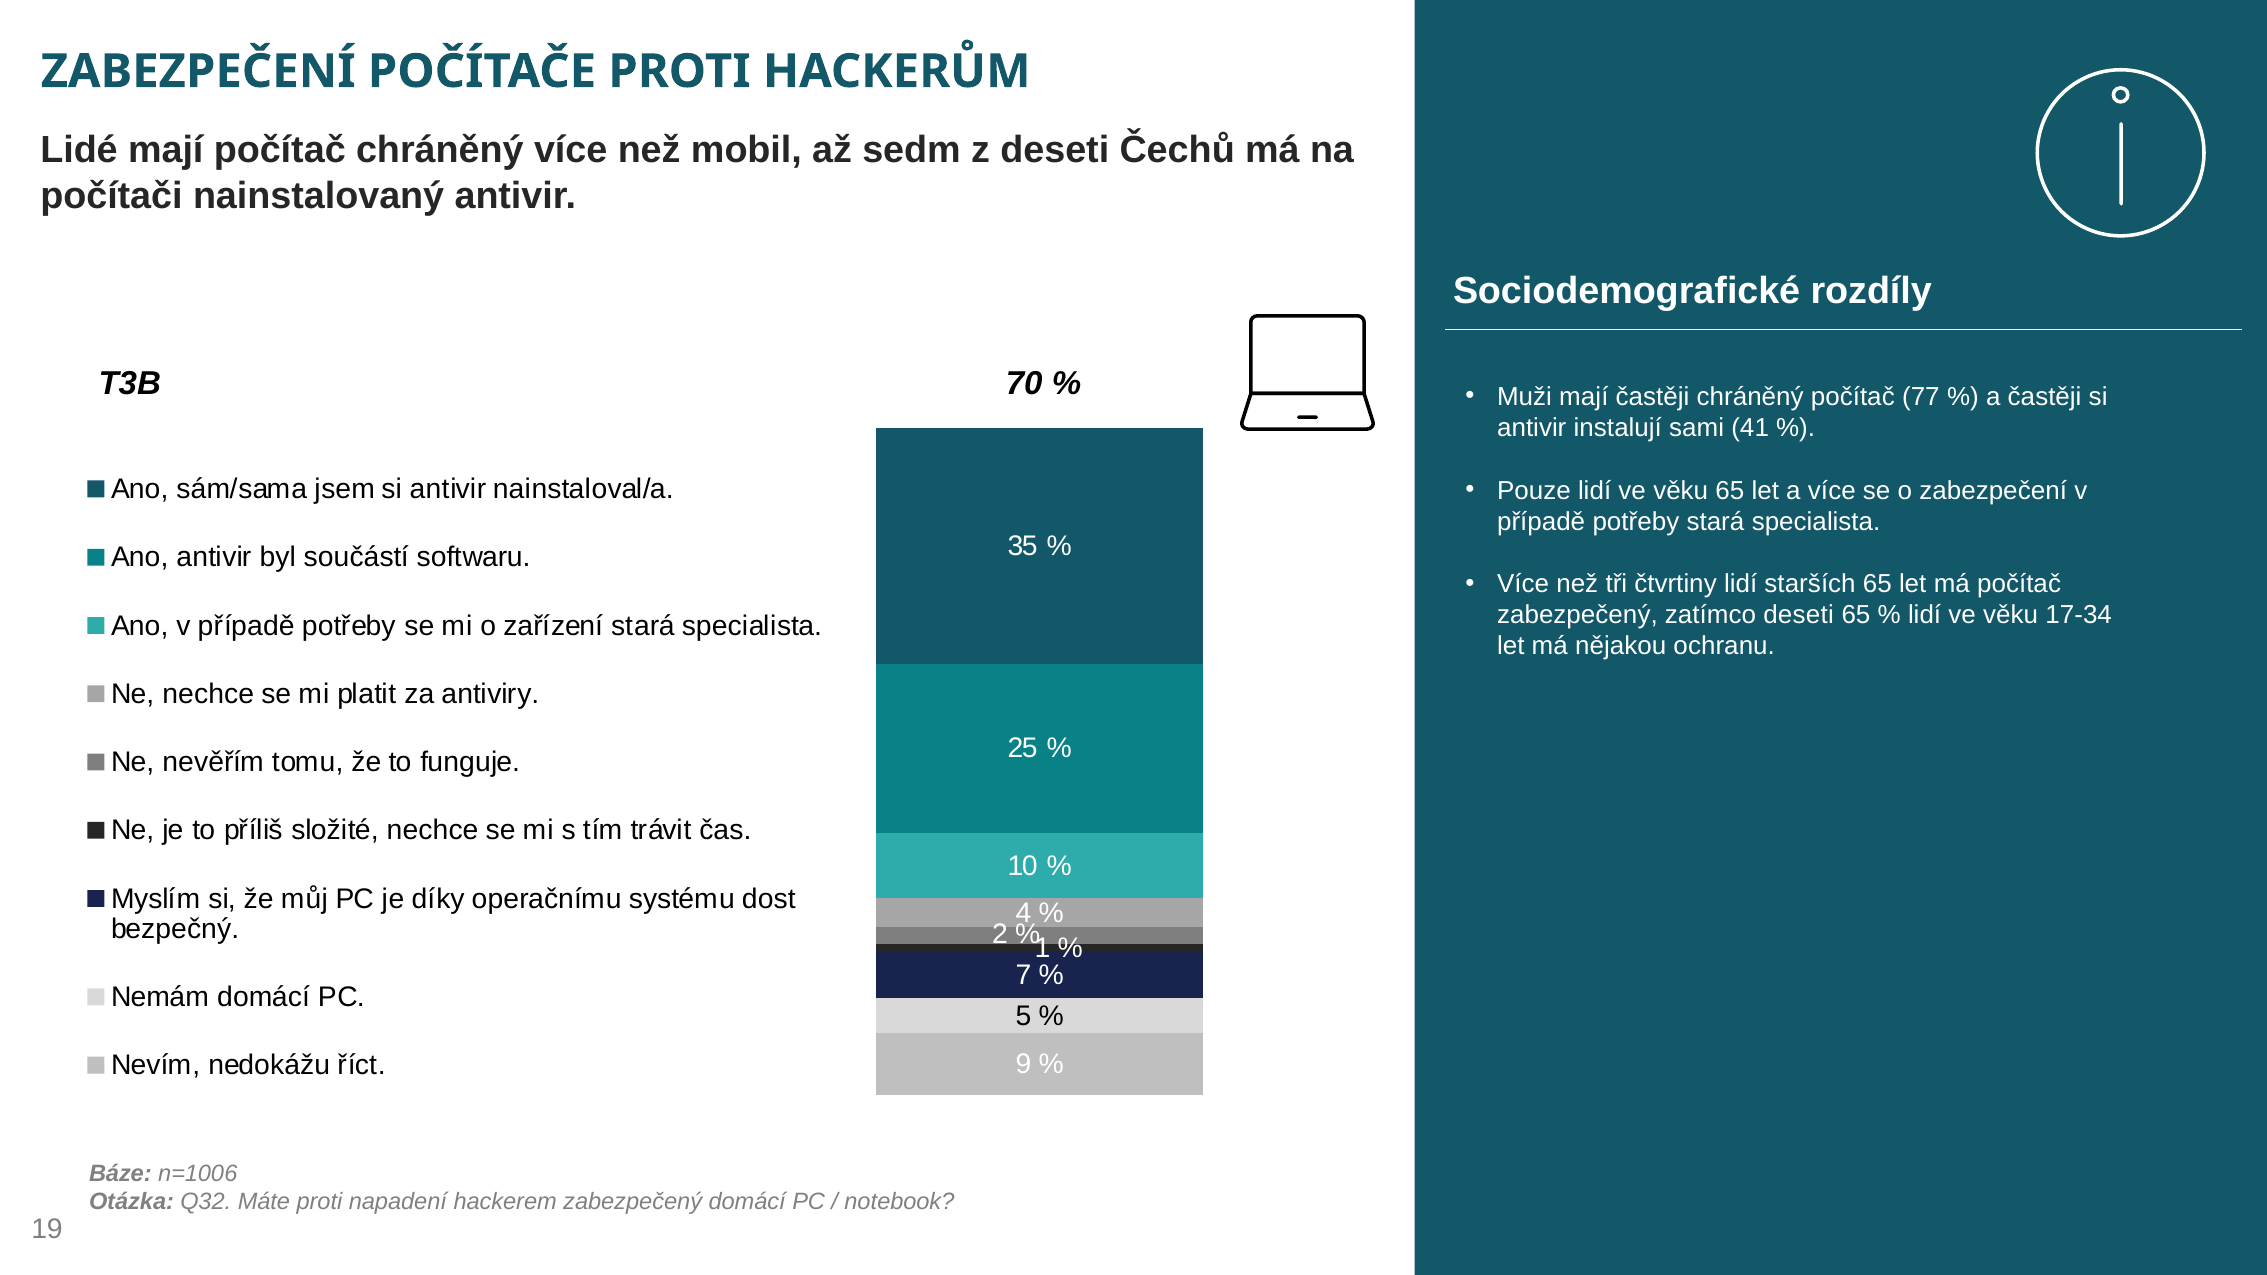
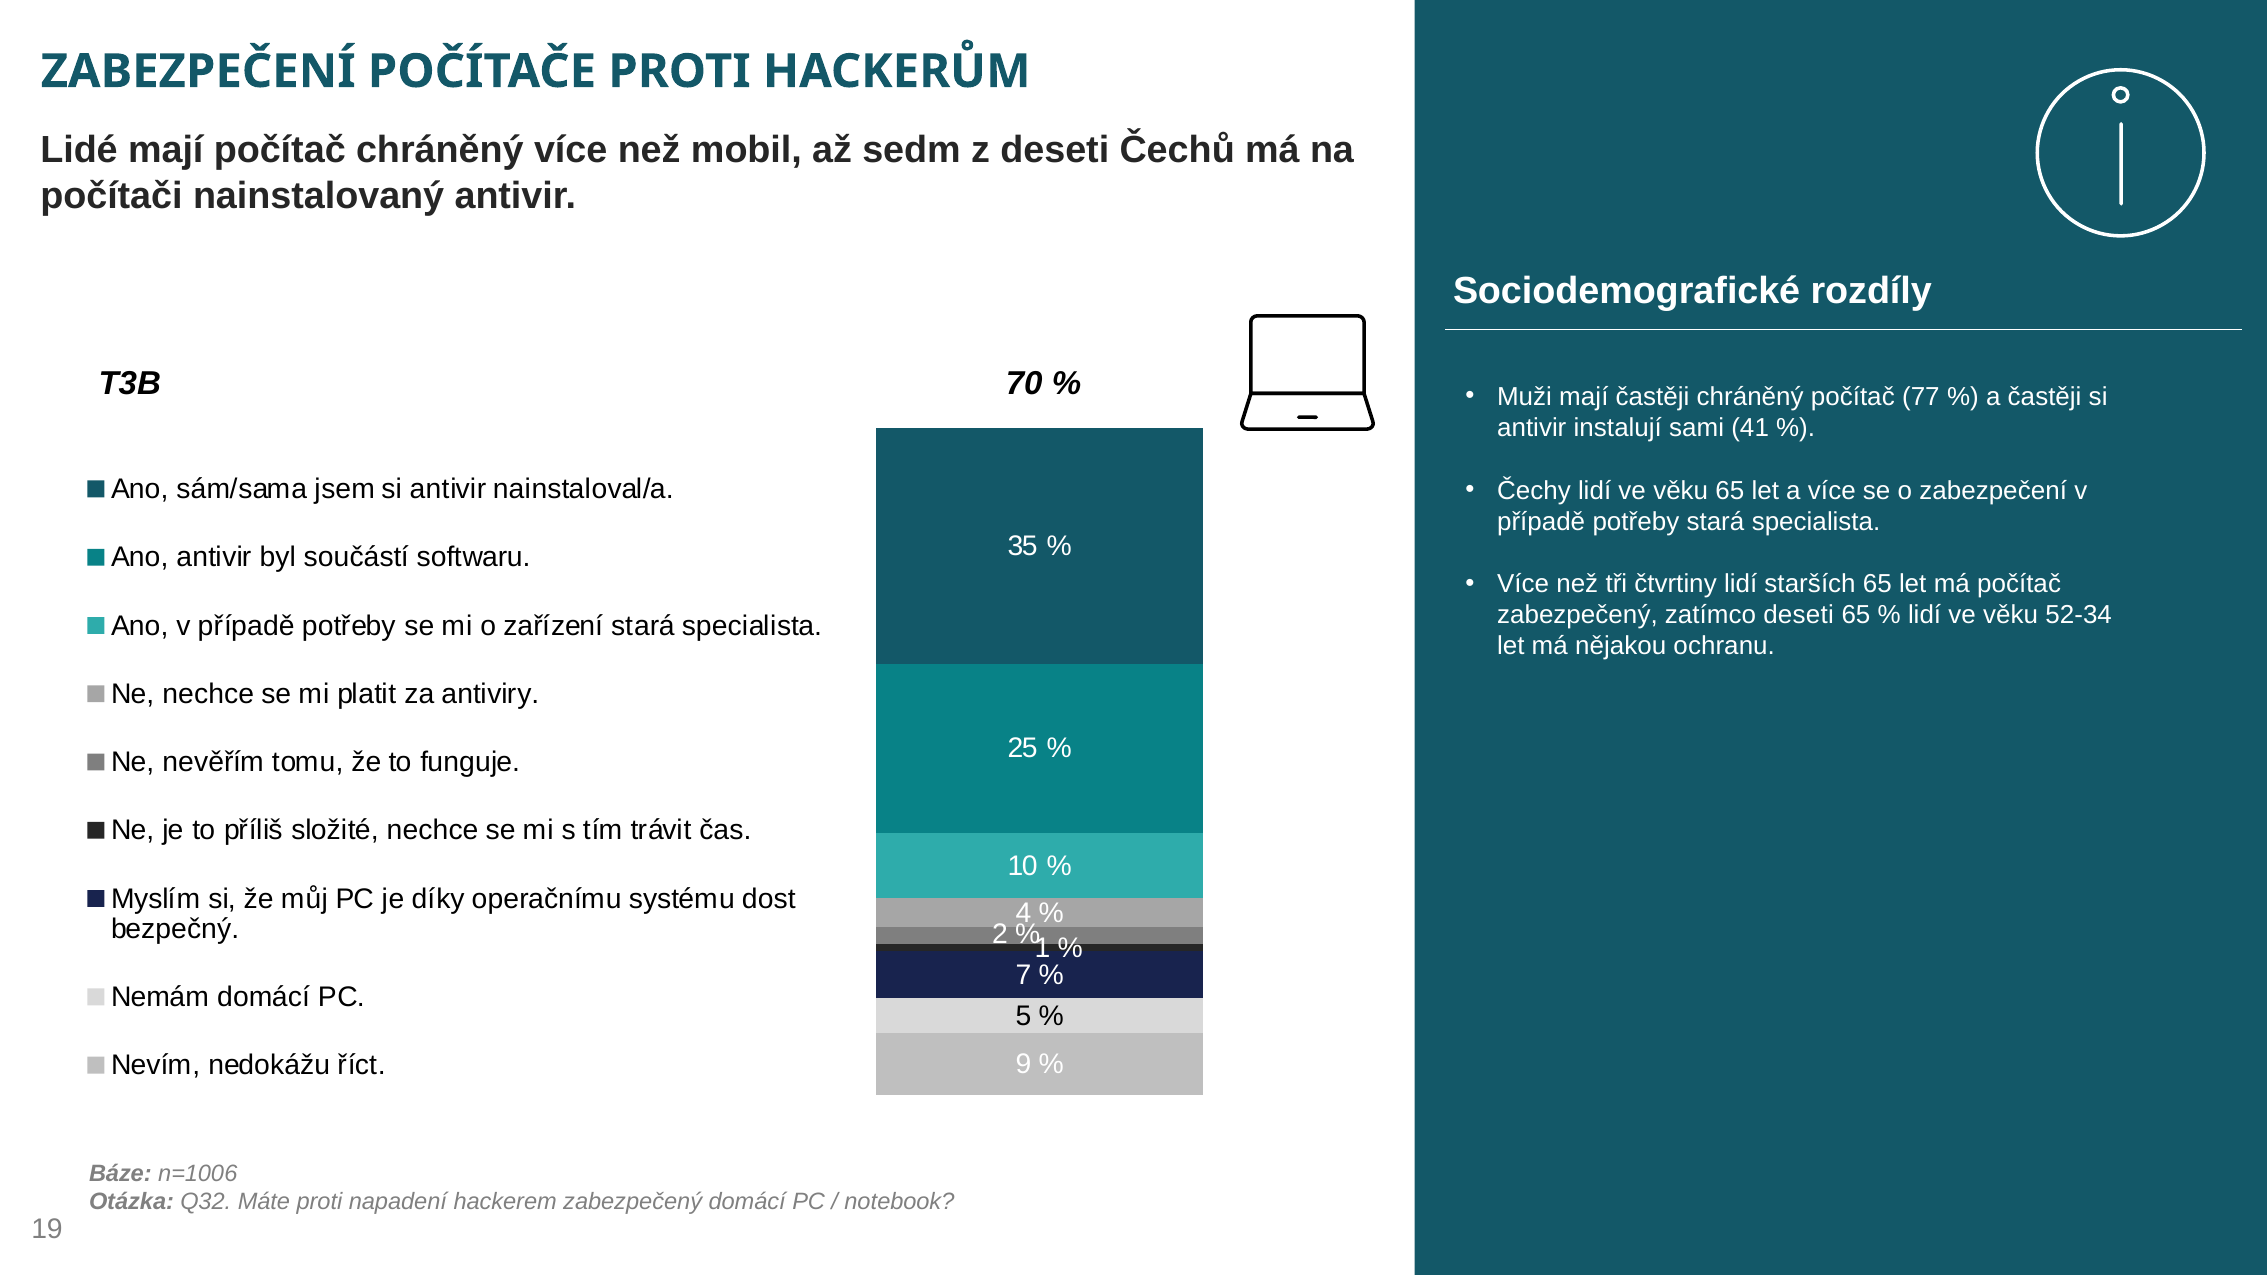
Pouze: Pouze -> Čechy
17-34: 17-34 -> 52-34
